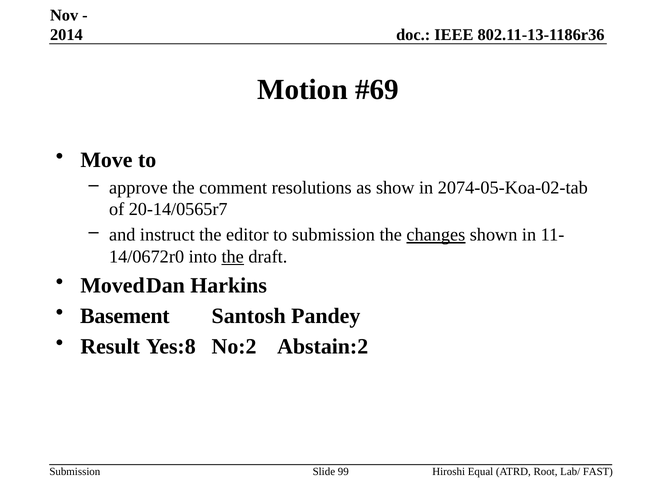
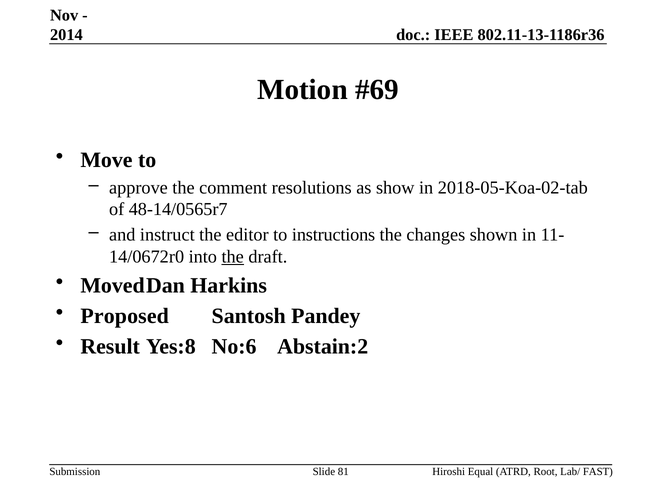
2074-05-Koa-02-tab: 2074-05-Koa-02-tab -> 2018-05-Koa-02-tab
20-14/0565r7: 20-14/0565r7 -> 48-14/0565r7
to submission: submission -> instructions
changes underline: present -> none
Basement: Basement -> Proposed
No:2: No:2 -> No:6
99: 99 -> 81
